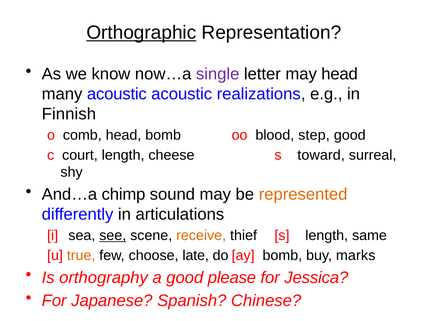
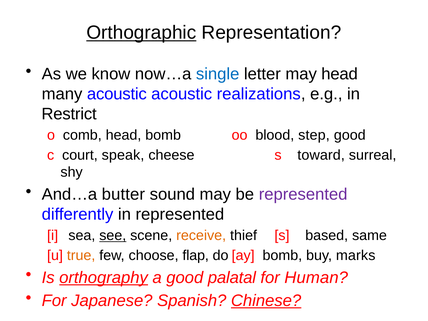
single colour: purple -> blue
Finnish: Finnish -> Restrict
court length: length -> speak
chimp: chimp -> butter
represented at (303, 194) colour: orange -> purple
in articulations: articulations -> represented
s length: length -> based
late: late -> flap
orthography underline: none -> present
please: please -> palatal
Jessica: Jessica -> Human
Chinese underline: none -> present
